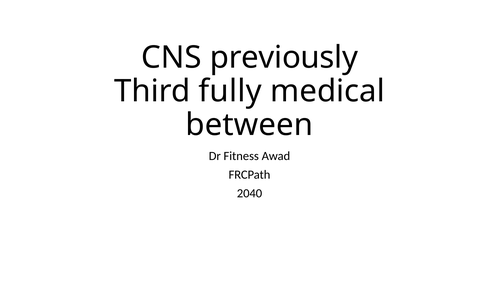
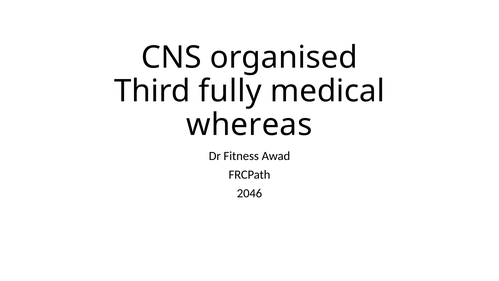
previously: previously -> organised
between: between -> whereas
2040: 2040 -> 2046
